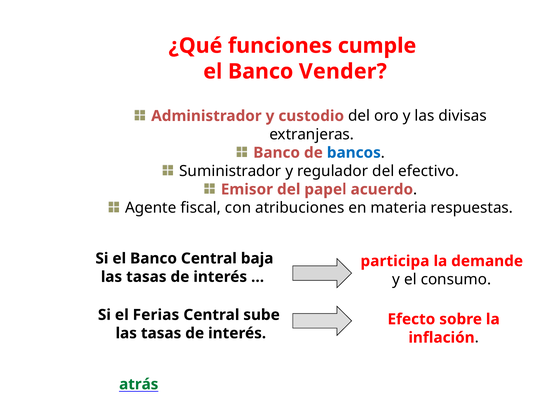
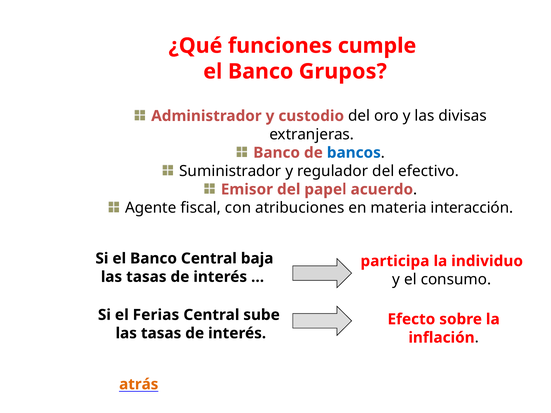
Vender: Vender -> Grupos
respuestas: respuestas -> interacción
demande: demande -> individuo
atrás colour: green -> orange
